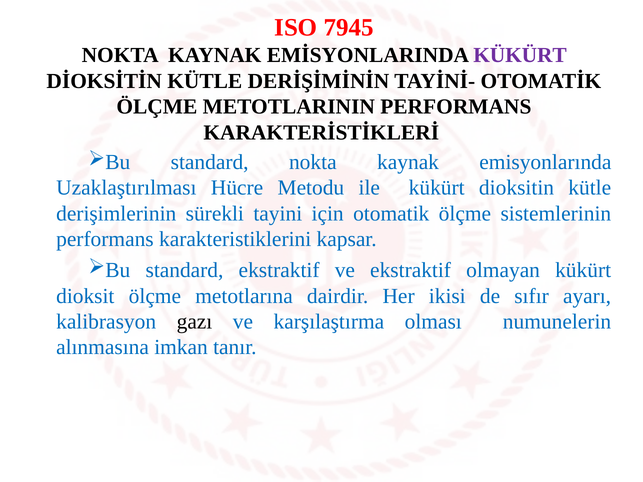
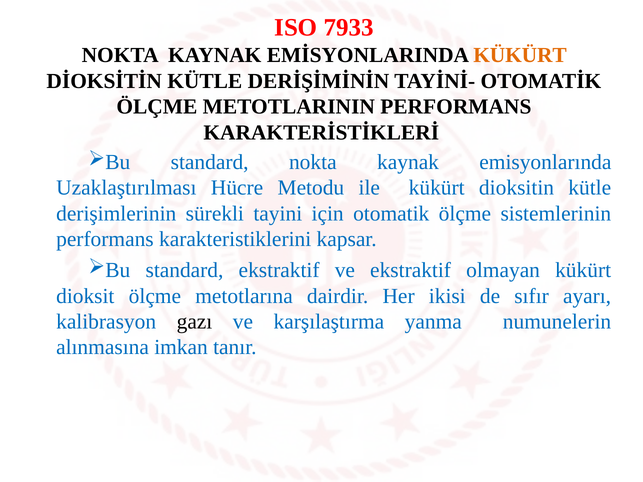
7945: 7945 -> 7933
KÜKÜRT at (520, 55) colour: purple -> orange
olması: olması -> yanma
